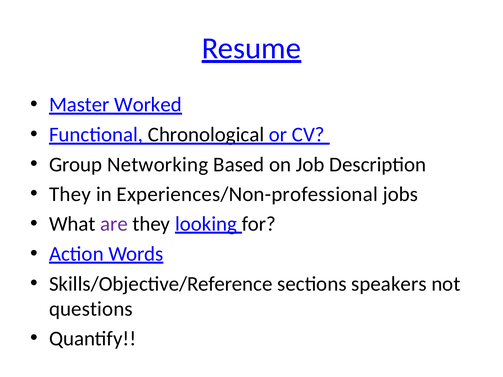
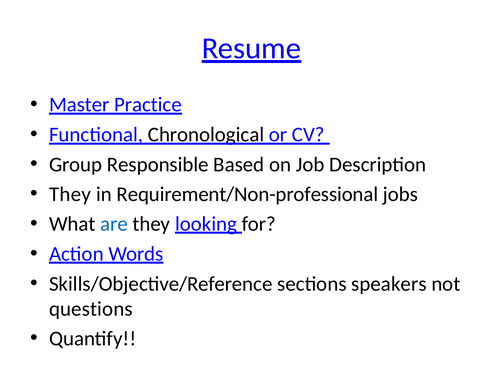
Worked: Worked -> Practice
Networking: Networking -> Responsible
Experiences/Non-professional: Experiences/Non-professional -> Requirement/Non-professional
are colour: purple -> blue
